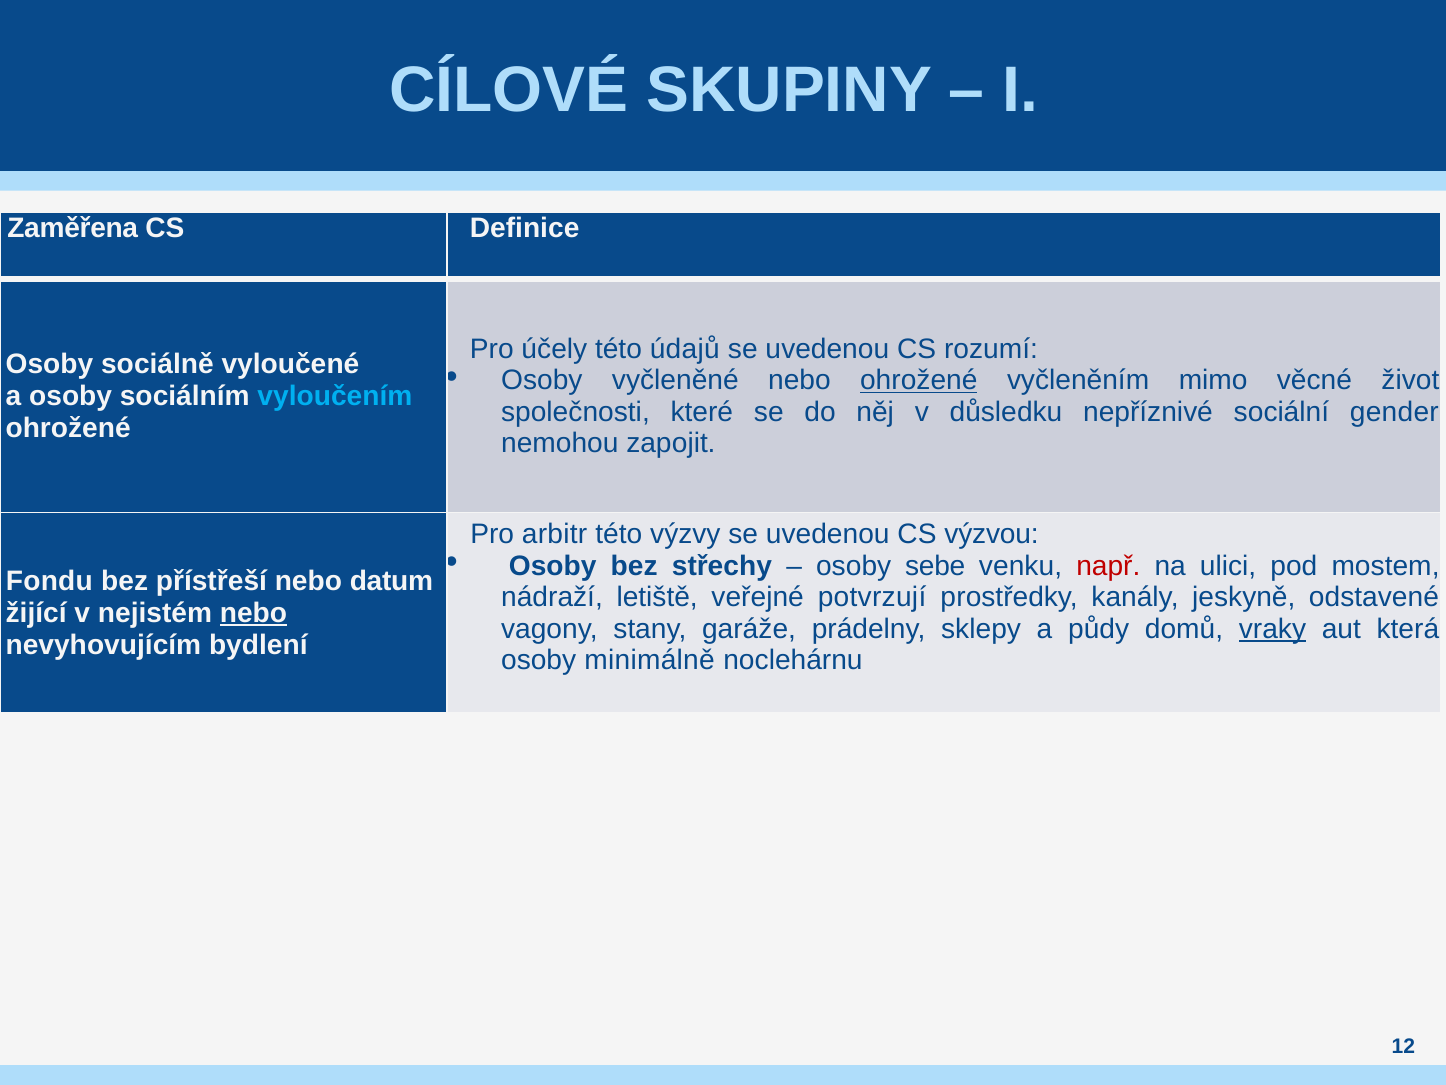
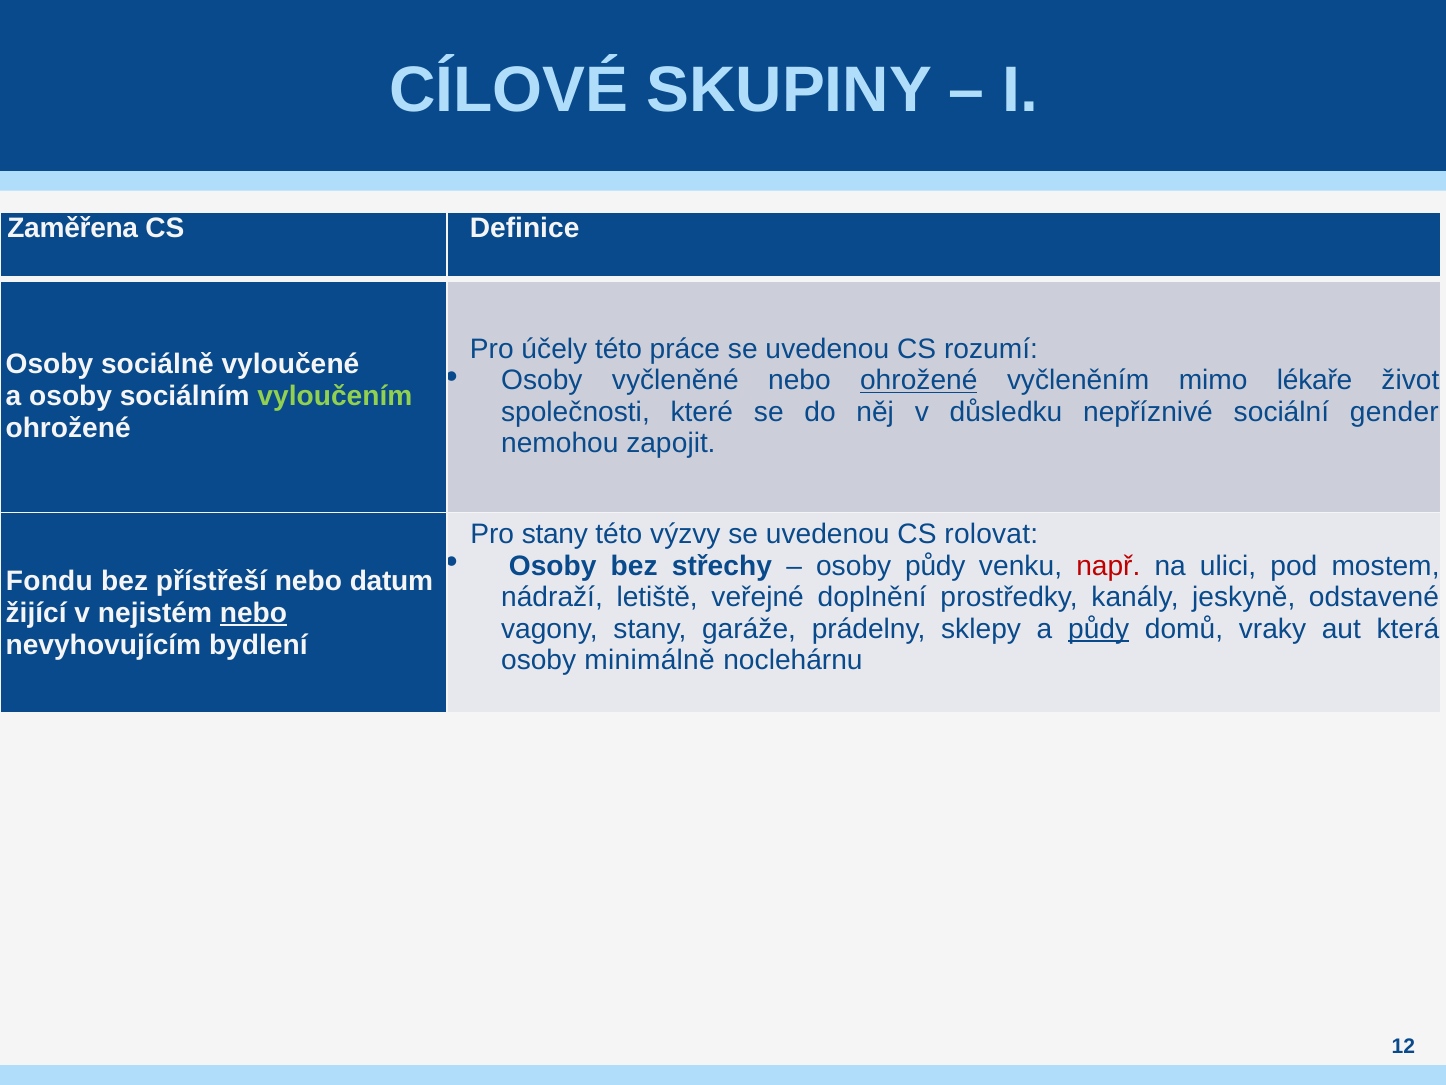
údajů: údajů -> práce
věcné: věcné -> lékaře
vyloučením colour: light blue -> light green
Pro arbitr: arbitr -> stany
výzvou: výzvou -> rolovat
osoby sebe: sebe -> půdy
potvrzují: potvrzují -> doplnění
půdy at (1099, 629) underline: none -> present
vraky underline: present -> none
